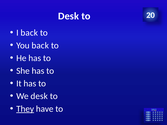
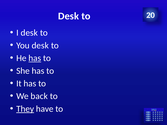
I back: back -> desk
You back: back -> desk
has at (35, 58) underline: none -> present
We desk: desk -> back
